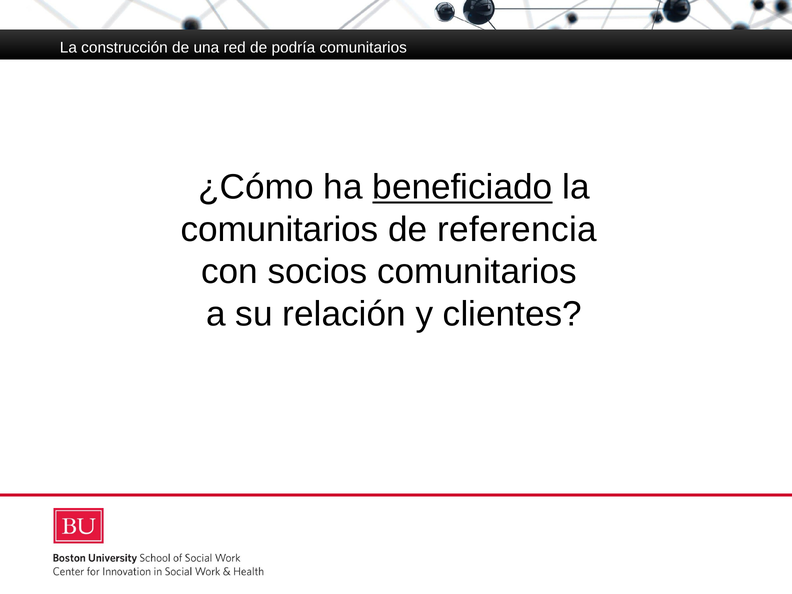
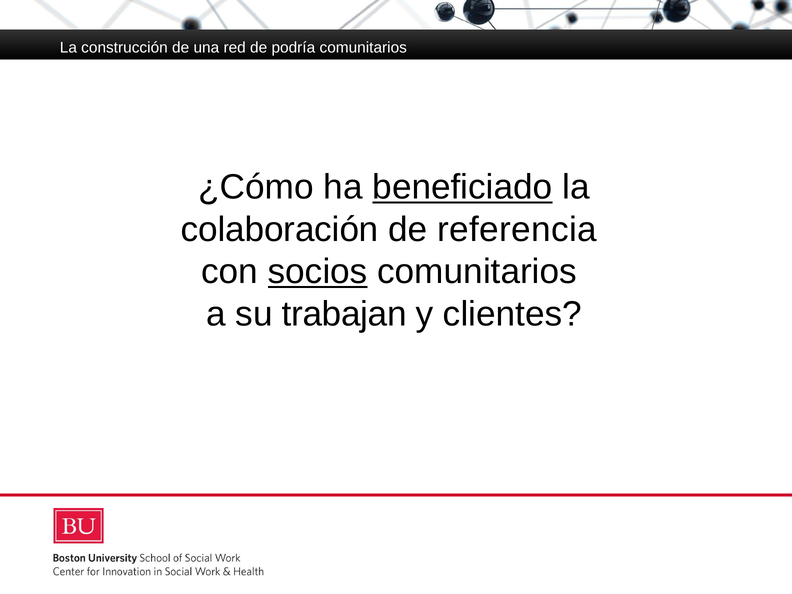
comunitarios at (280, 229): comunitarios -> colaboración
socios underline: none -> present
relación: relación -> trabajan
